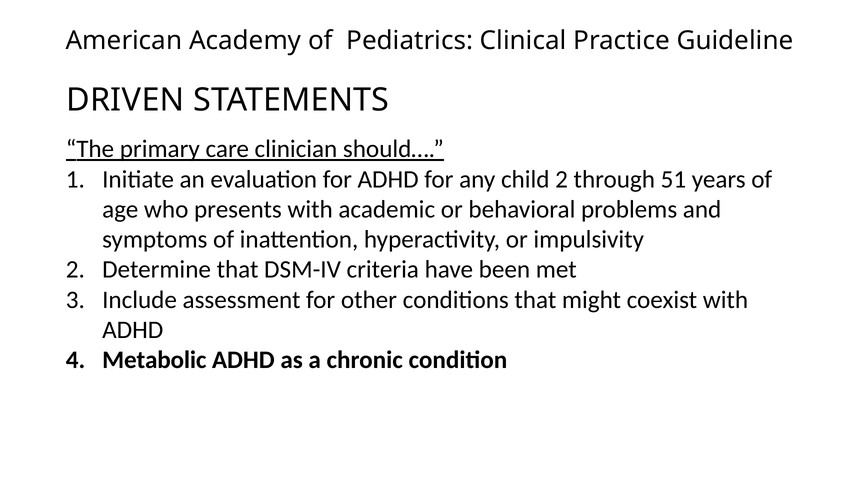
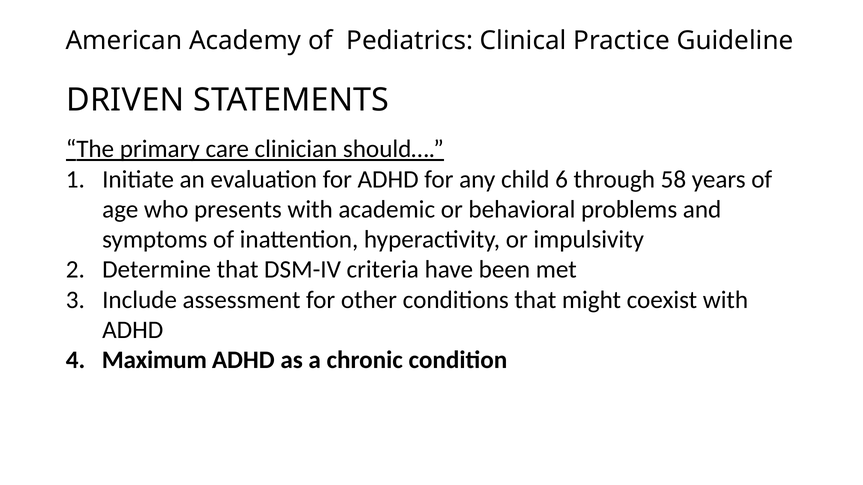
child 2: 2 -> 6
51: 51 -> 58
Metabolic: Metabolic -> Maximum
